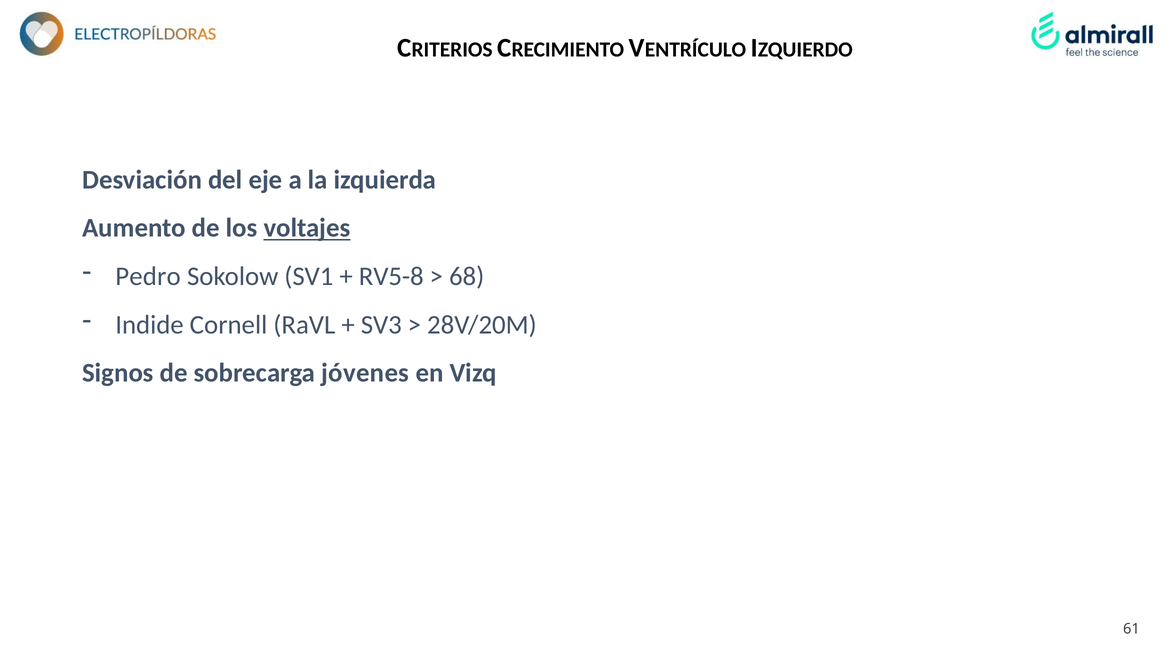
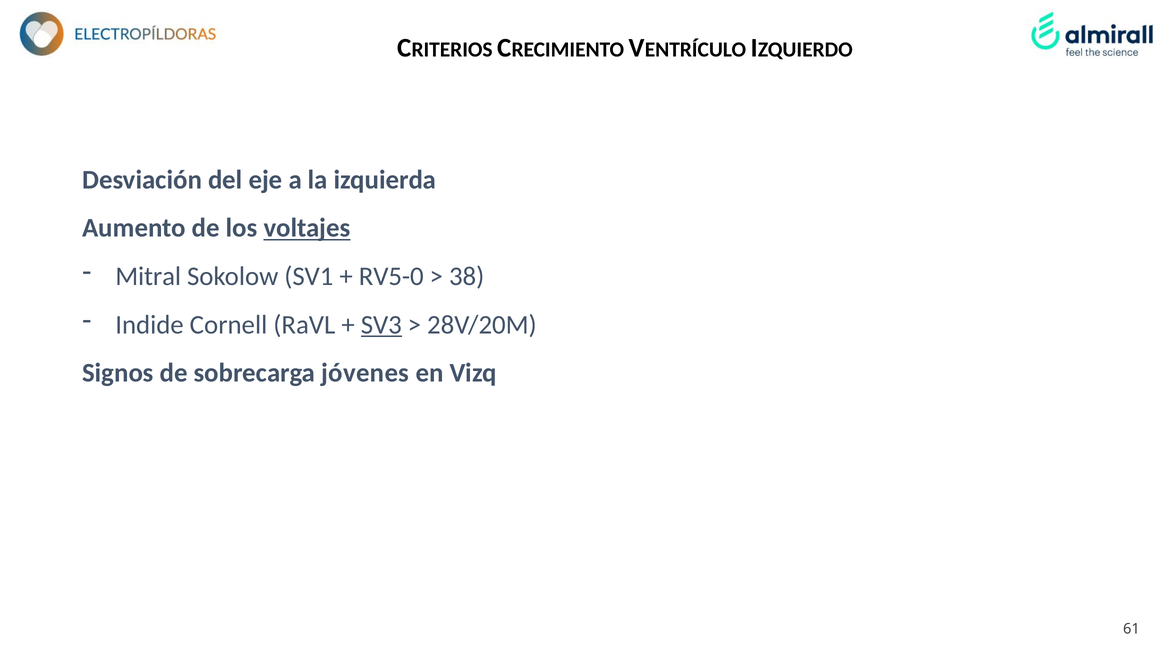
Pedro: Pedro -> Mitral
RV5-8: RV5-8 -> RV5-0
68: 68 -> 38
SV3 underline: none -> present
